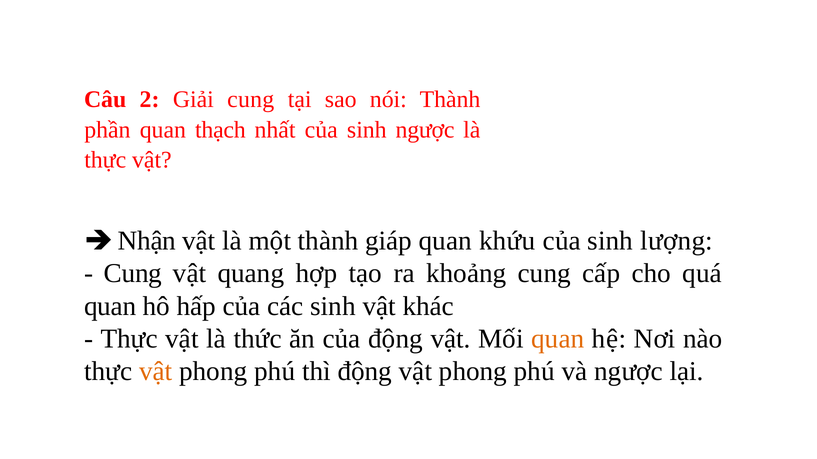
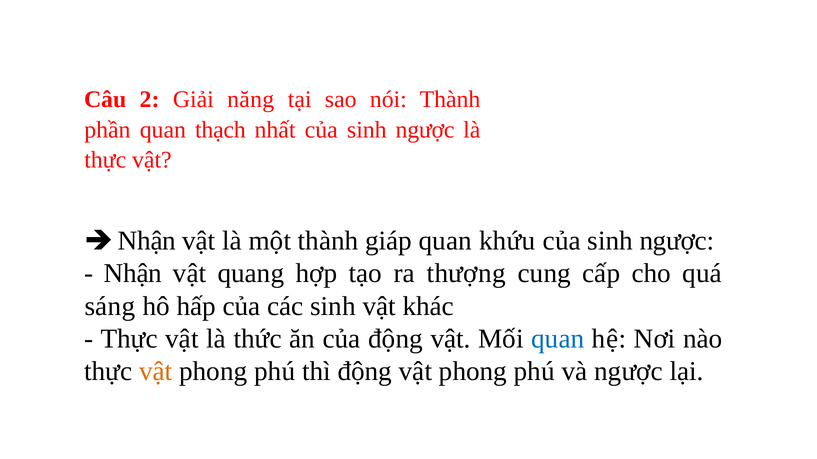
Giải cung: cung -> năng
lượng at (677, 241): lượng -> ngược
Cung at (133, 274): Cung -> Nhận
khoảng: khoảng -> thượng
quan at (110, 306): quan -> sáng
quan at (558, 339) colour: orange -> blue
